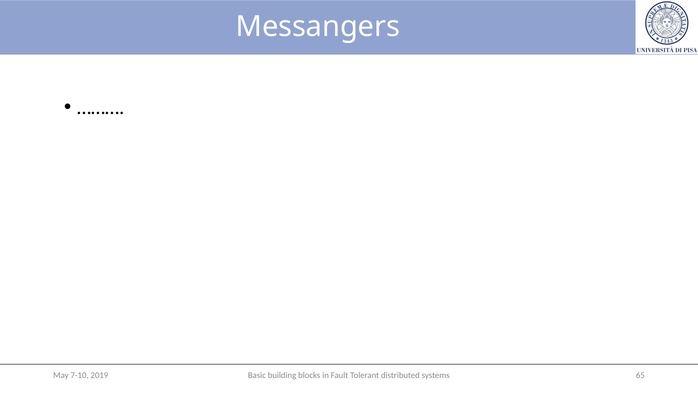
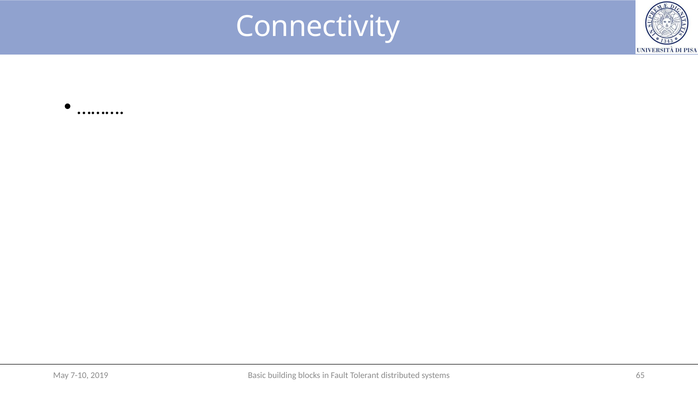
Messangers: Messangers -> Connectivity
